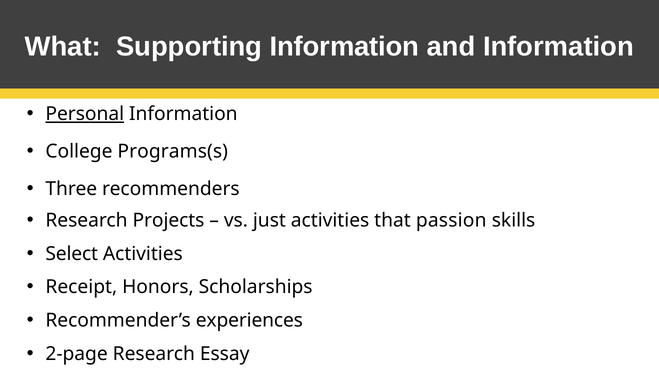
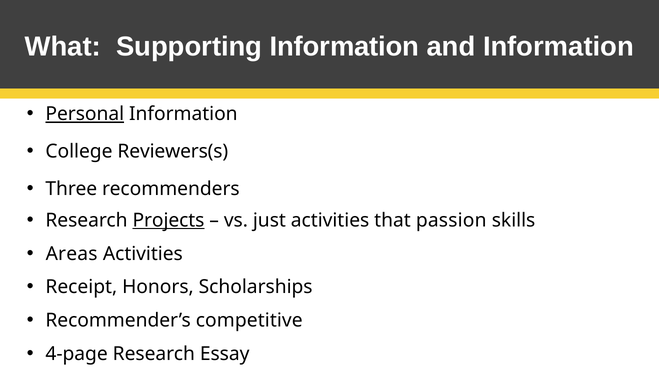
Programs(s: Programs(s -> Reviewers(s
Projects underline: none -> present
Select: Select -> Areas
experiences: experiences -> competitive
2-page: 2-page -> 4-page
